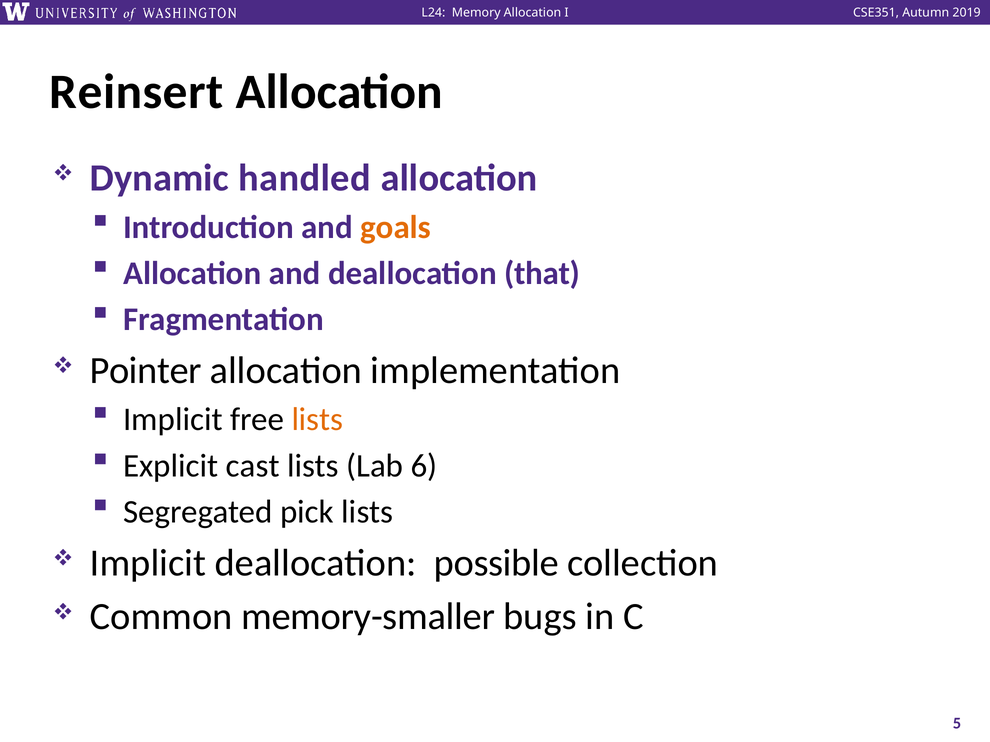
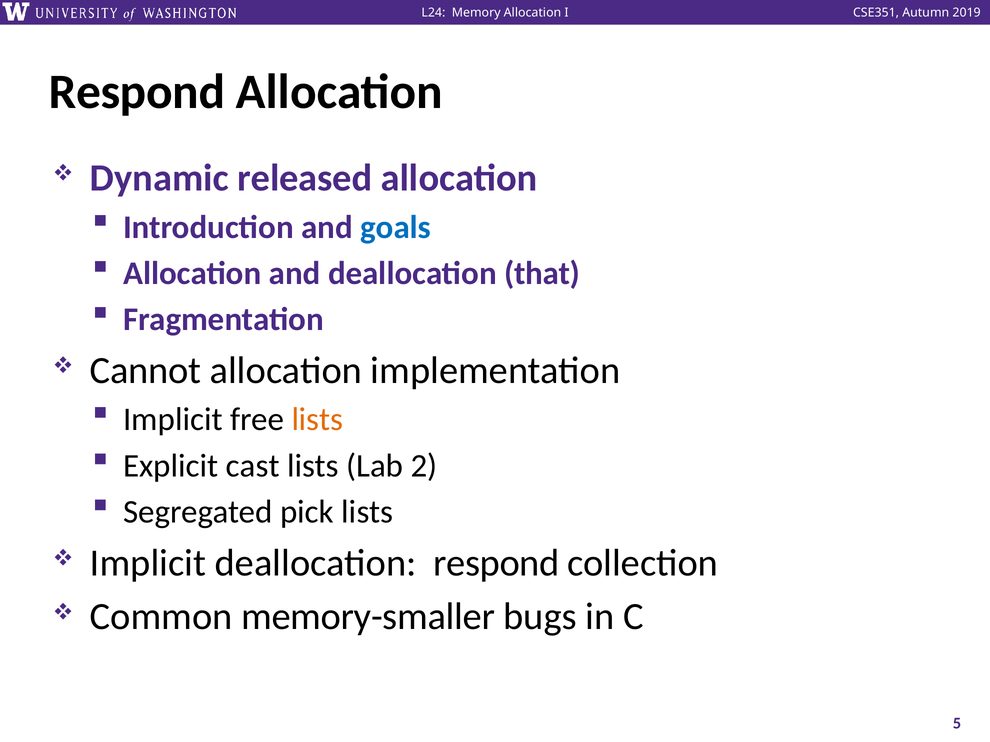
Reinsert at (136, 92): Reinsert -> Respond
handled: handled -> released
goals colour: orange -> blue
Pointer: Pointer -> Cannot
6: 6 -> 2
deallocation possible: possible -> respond
